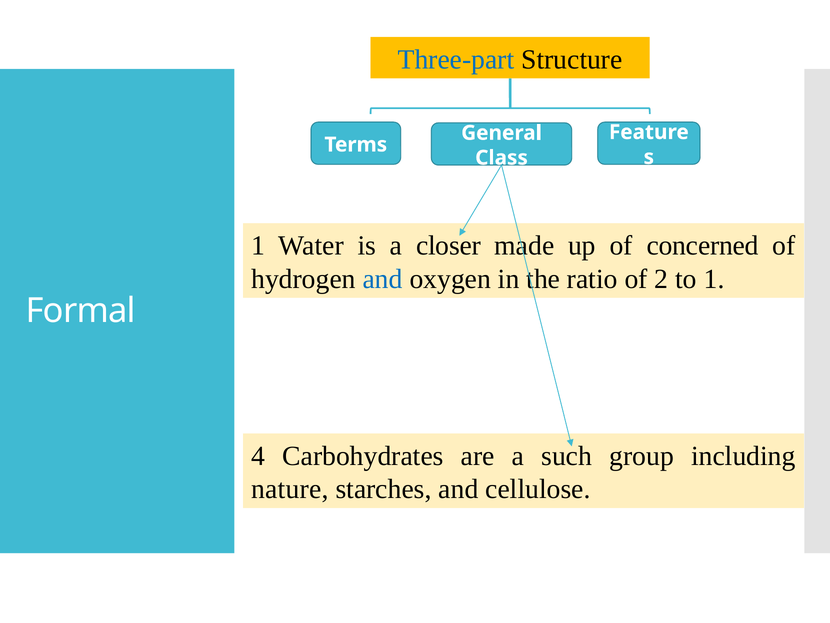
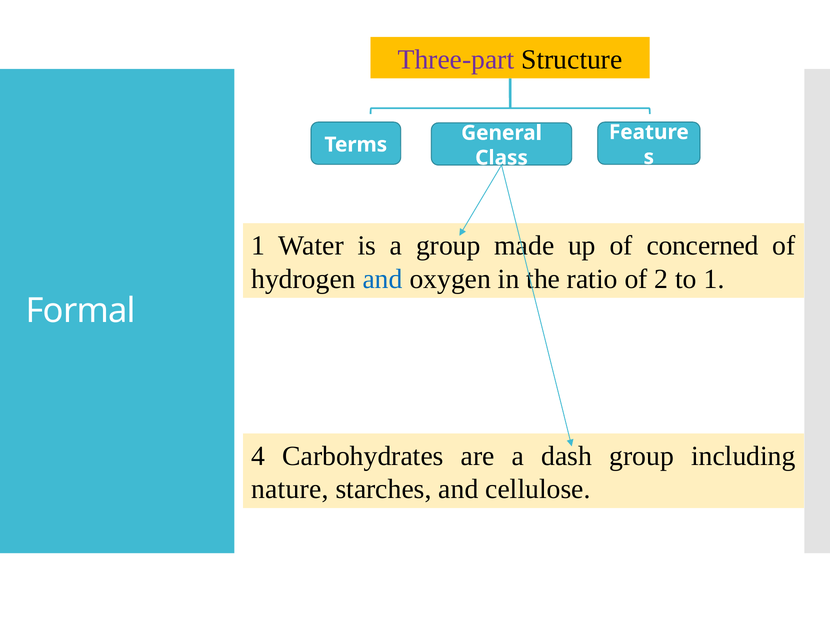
Three-part colour: blue -> purple
a closer: closer -> group
such: such -> dash
